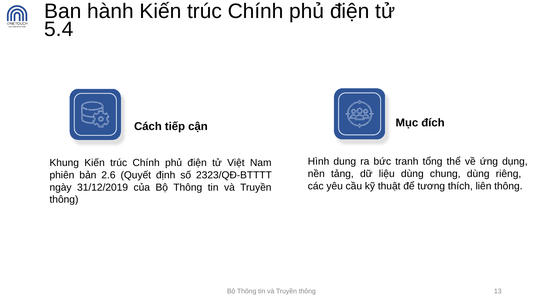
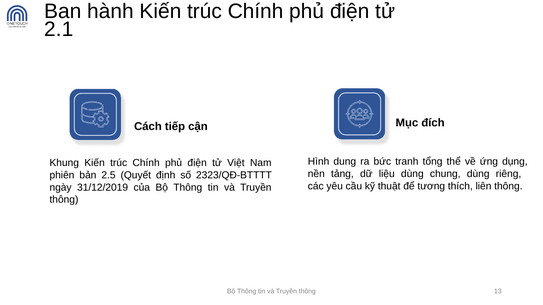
5.4: 5.4 -> 2.1
2.6: 2.6 -> 2.5
